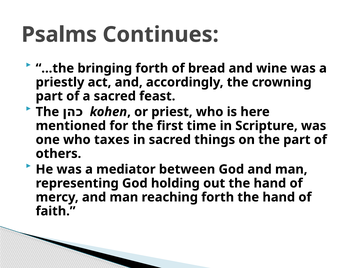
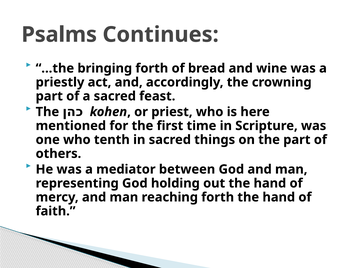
taxes: taxes -> tenth
